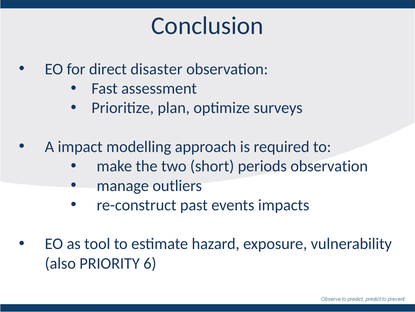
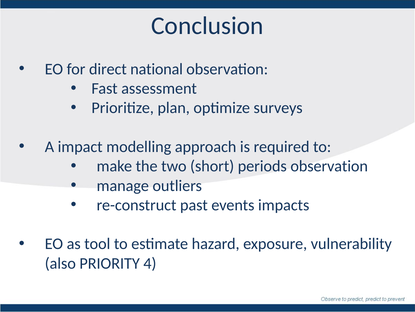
disaster: disaster -> national
6: 6 -> 4
